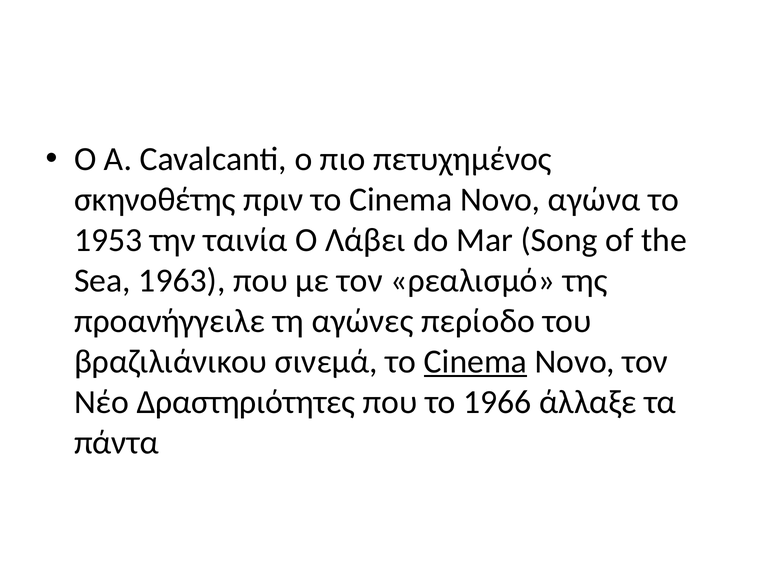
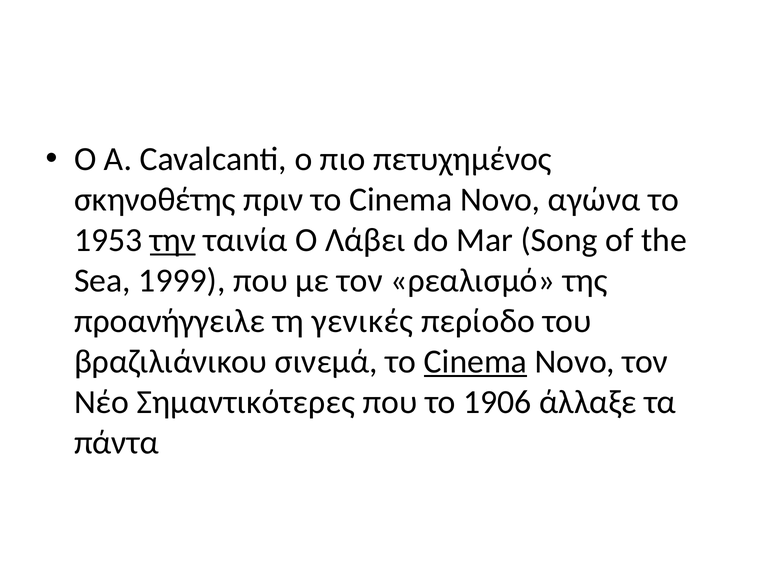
την underline: none -> present
1963: 1963 -> 1999
αγώνες: αγώνες -> γενικές
Δραστηριότητες: Δραστηριότητες -> Σημαντικότερες
1966: 1966 -> 1906
